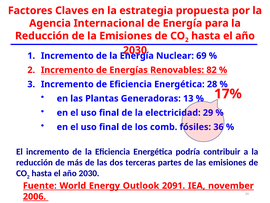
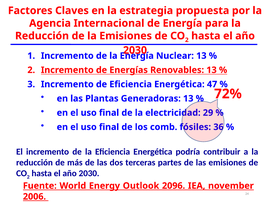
Nuclear 69: 69 -> 13
Renovables 82: 82 -> 13
28: 28 -> 47
17%: 17% -> 72%
2091: 2091 -> 2096
